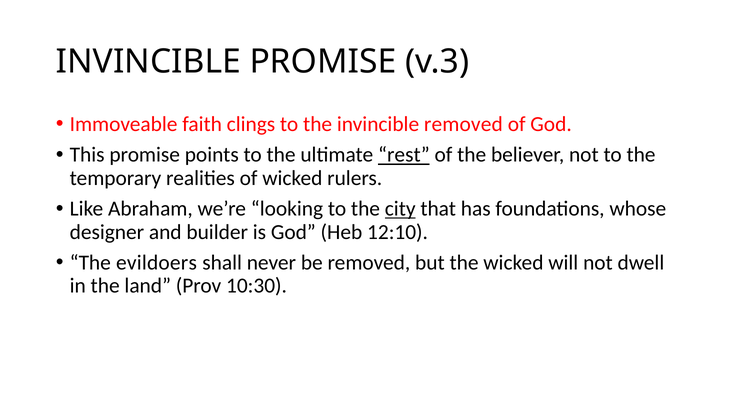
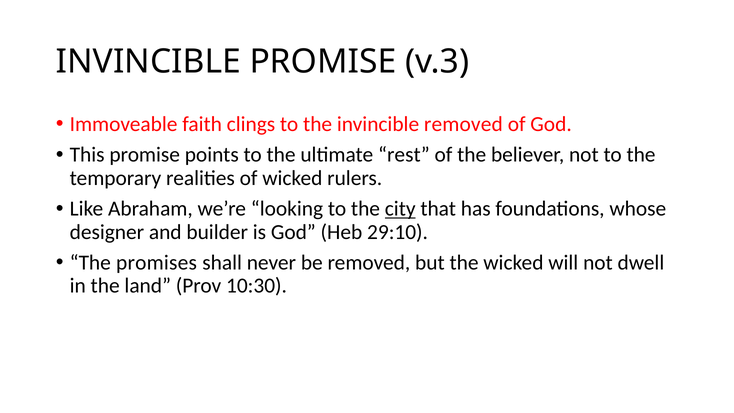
rest underline: present -> none
12:10: 12:10 -> 29:10
evildoers: evildoers -> promises
